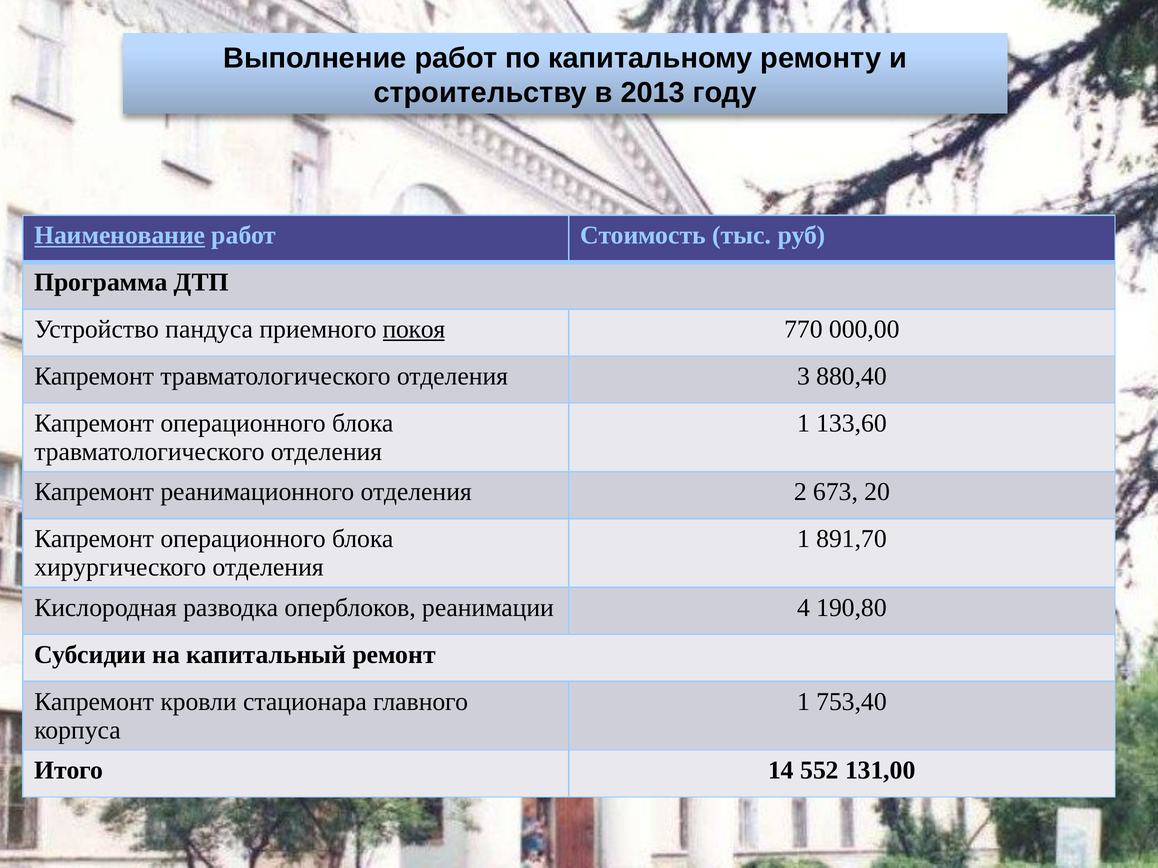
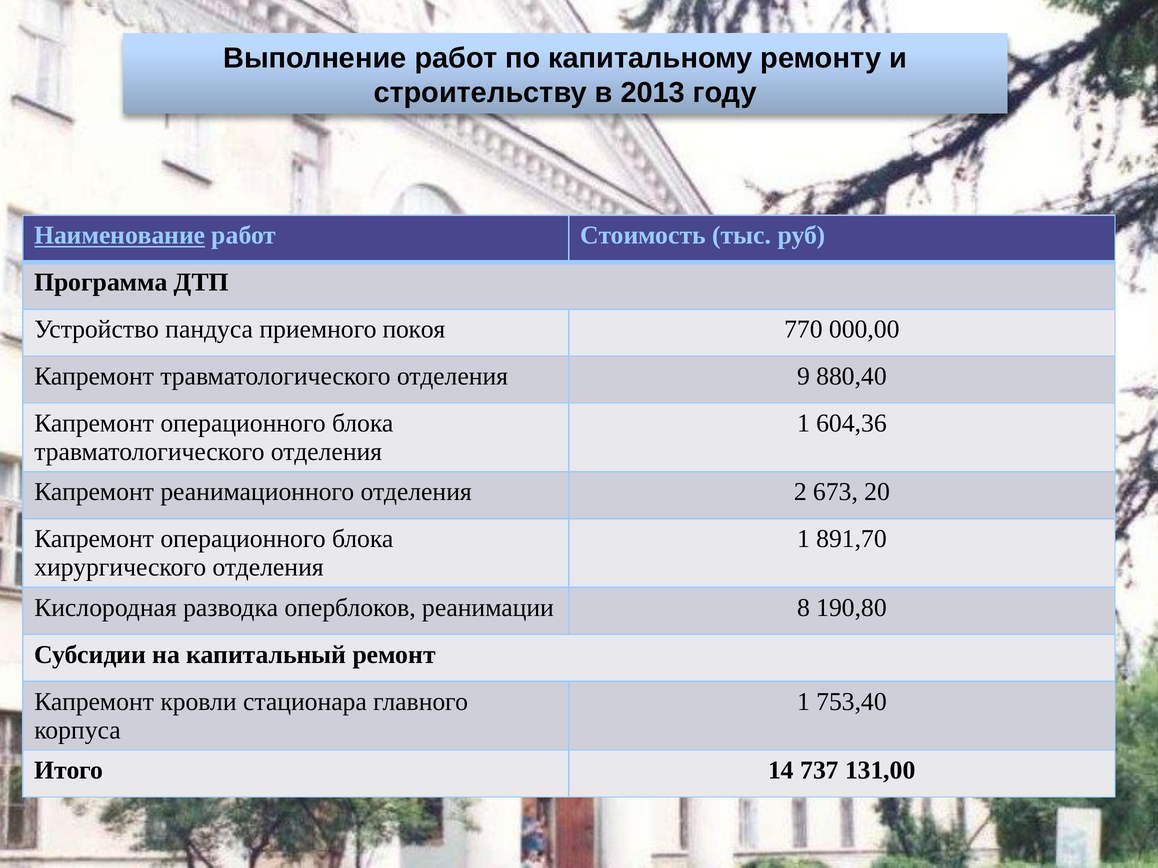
покоя underline: present -> none
3: 3 -> 9
133,60: 133,60 -> 604,36
4: 4 -> 8
552: 552 -> 737
